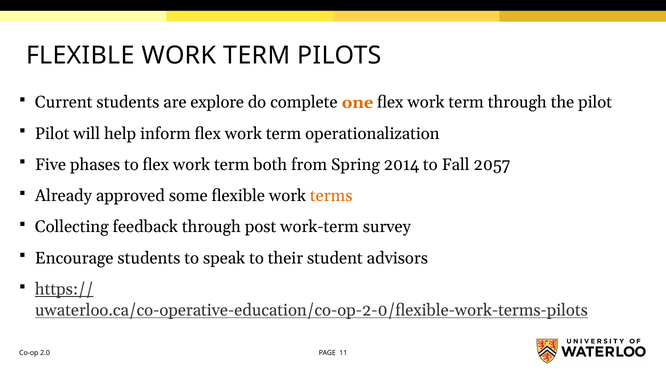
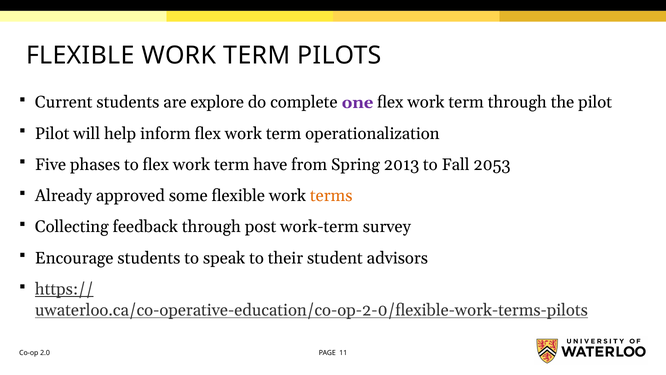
one colour: orange -> purple
both: both -> have
2014: 2014 -> 2013
2057: 2057 -> 2053
